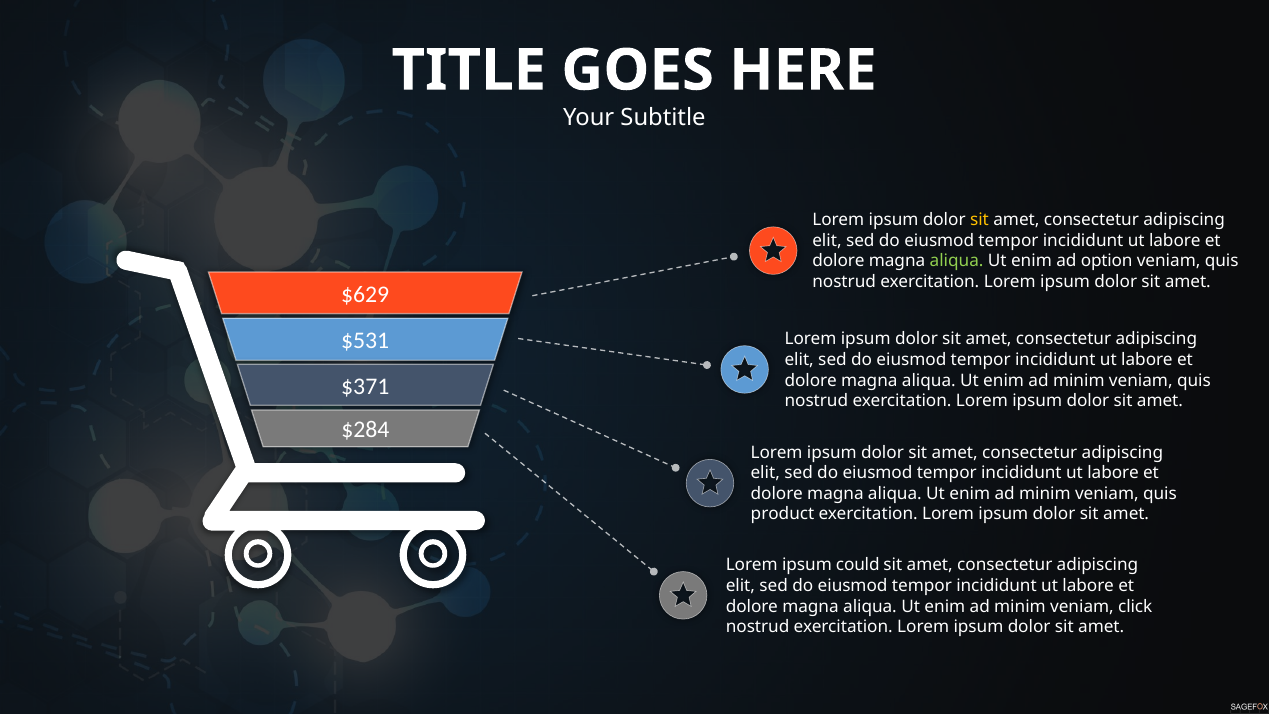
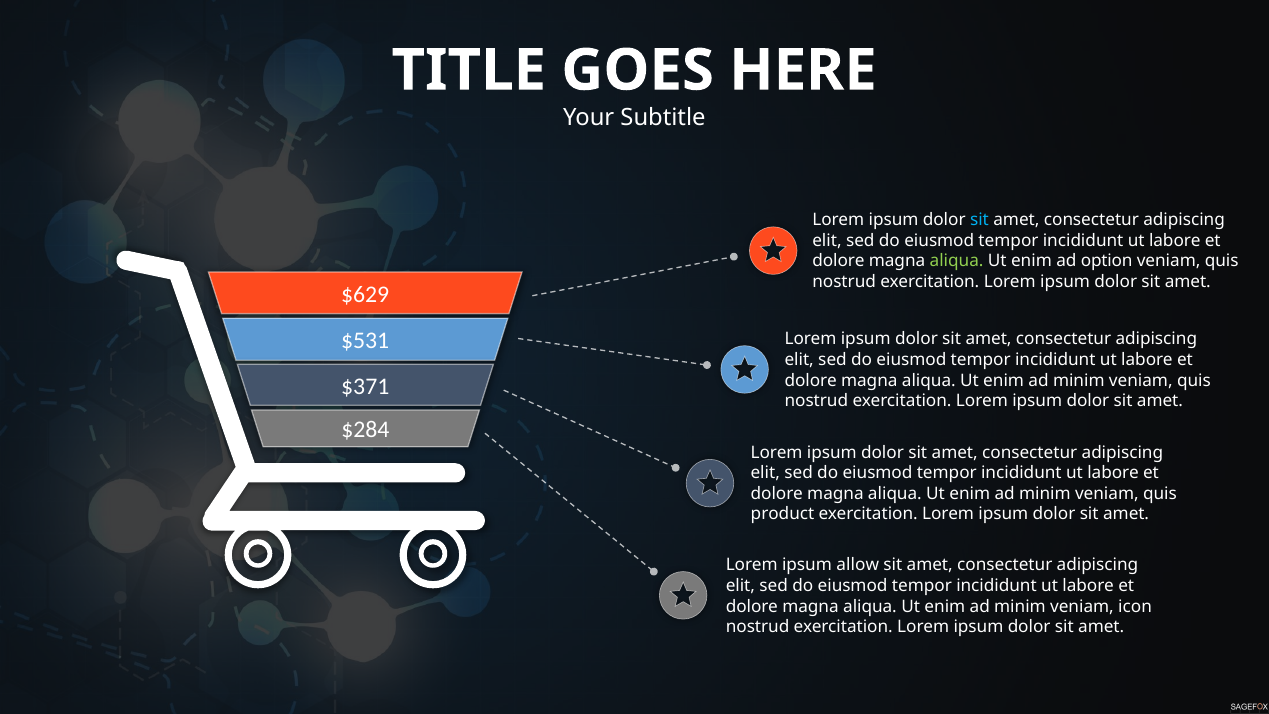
sit at (979, 220) colour: yellow -> light blue
could: could -> allow
click: click -> icon
